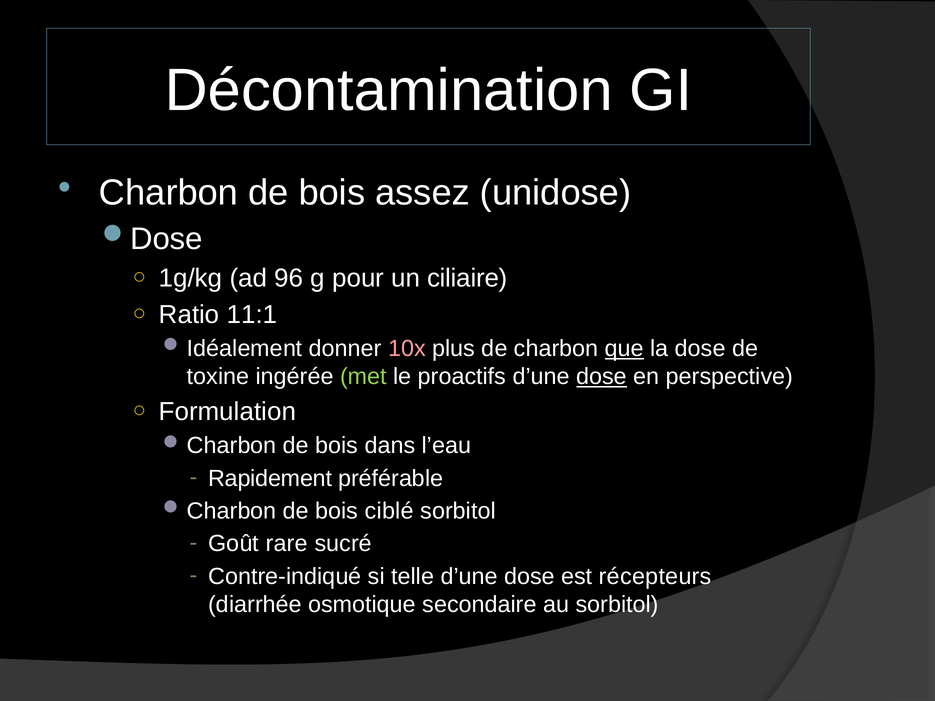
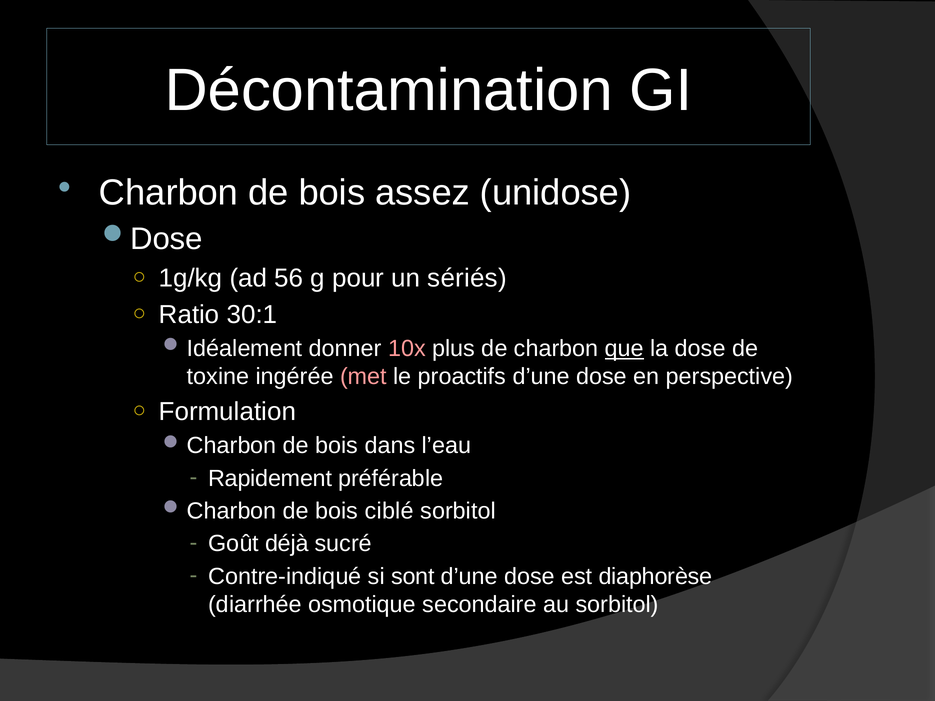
96: 96 -> 56
ciliaire: ciliaire -> sériés
11:1: 11:1 -> 30:1
met colour: light green -> pink
dose at (602, 377) underline: present -> none
rare: rare -> déjà
telle: telle -> sont
récepteurs: récepteurs -> diaphorèse
